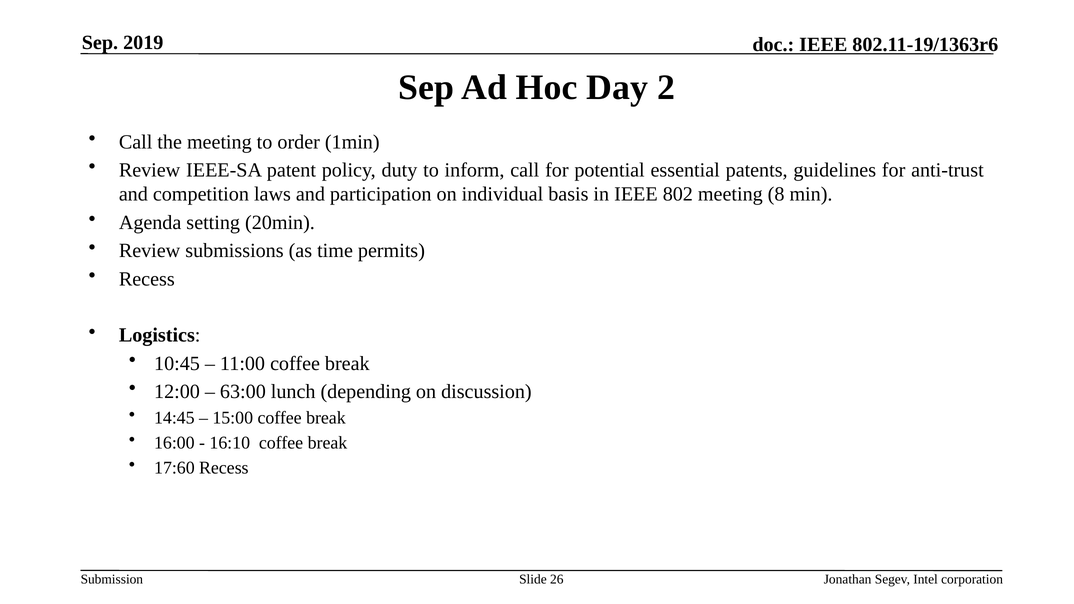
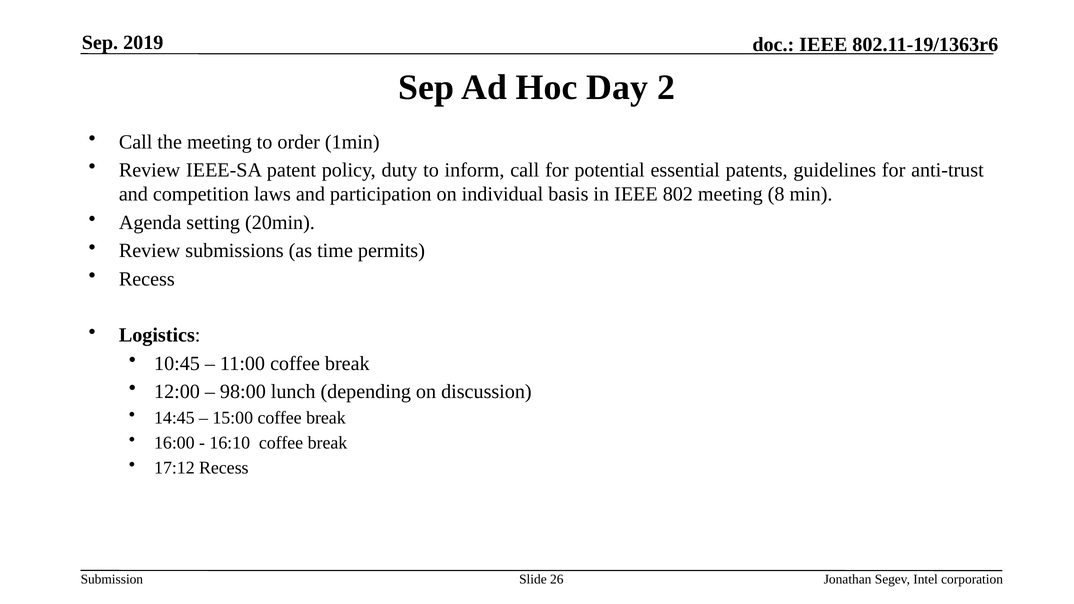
63:00: 63:00 -> 98:00
17:60: 17:60 -> 17:12
